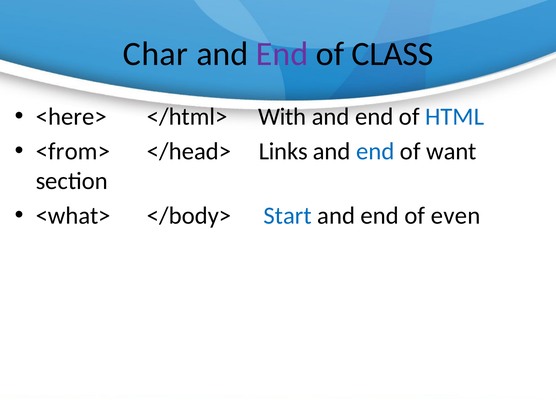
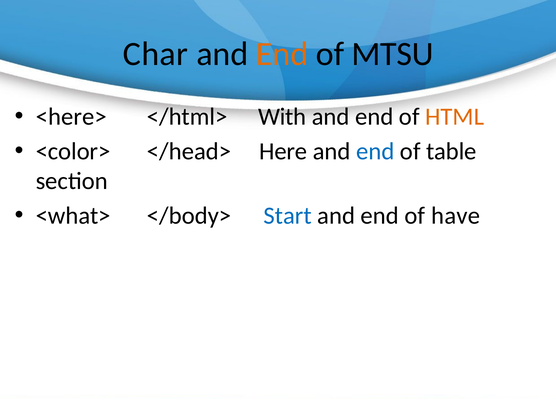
End at (282, 54) colour: purple -> orange
CLASS: CLASS -> MTSU
HTML colour: blue -> orange
<from>: <from> -> <color>
Links: Links -> Here
want: want -> table
even: even -> have
